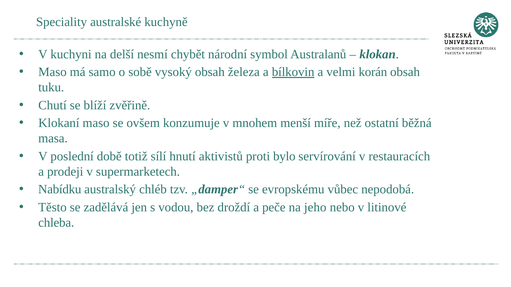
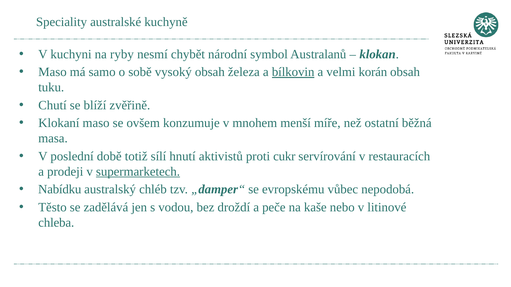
delší: delší -> ryby
bylo: bylo -> cukr
supermarketech underline: none -> present
jeho: jeho -> kaše
